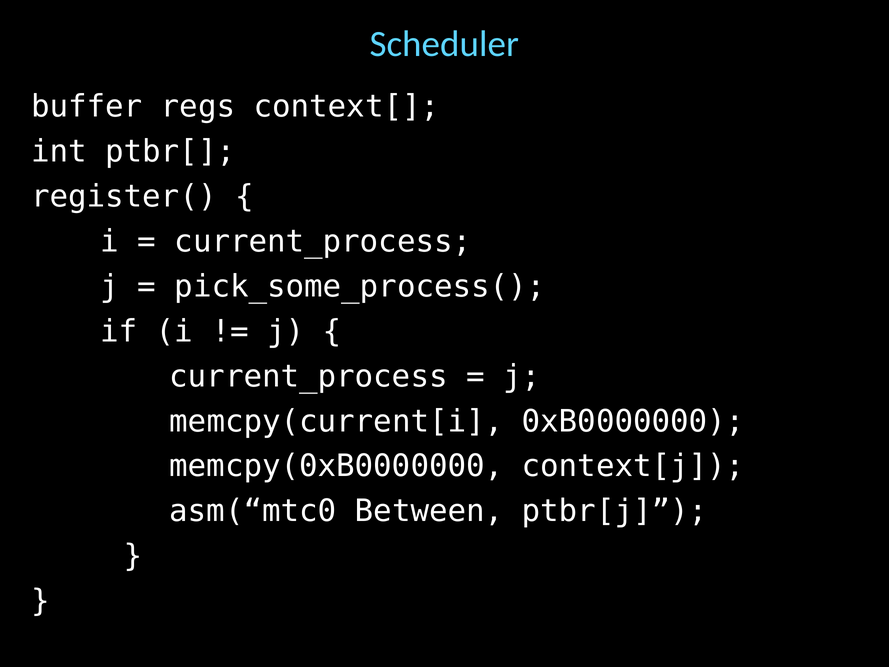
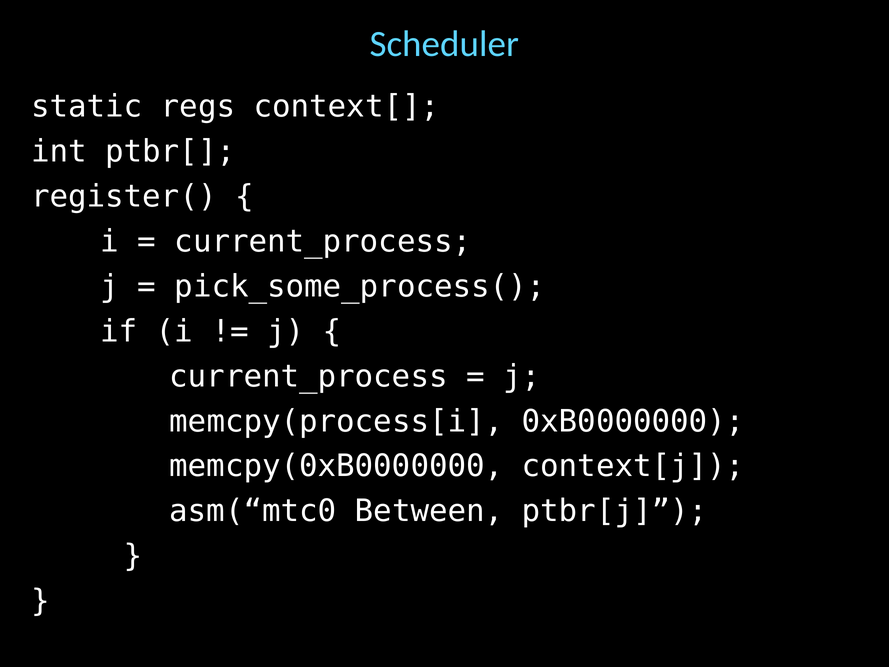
buffer: buffer -> static
memcpy(current[i: memcpy(current[i -> memcpy(process[i
